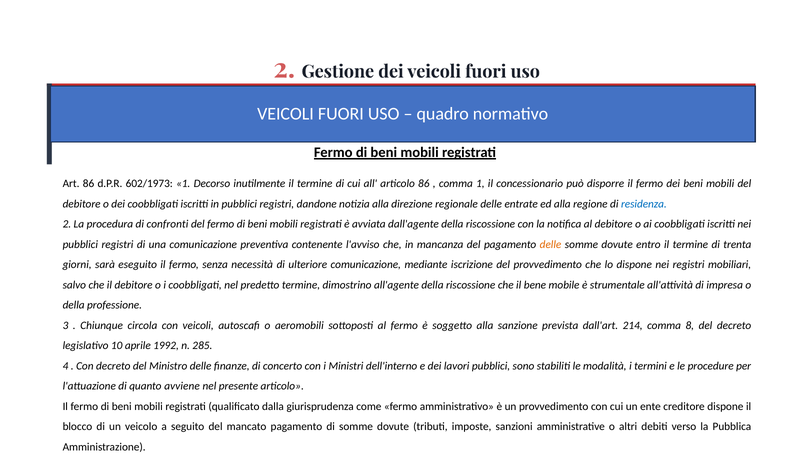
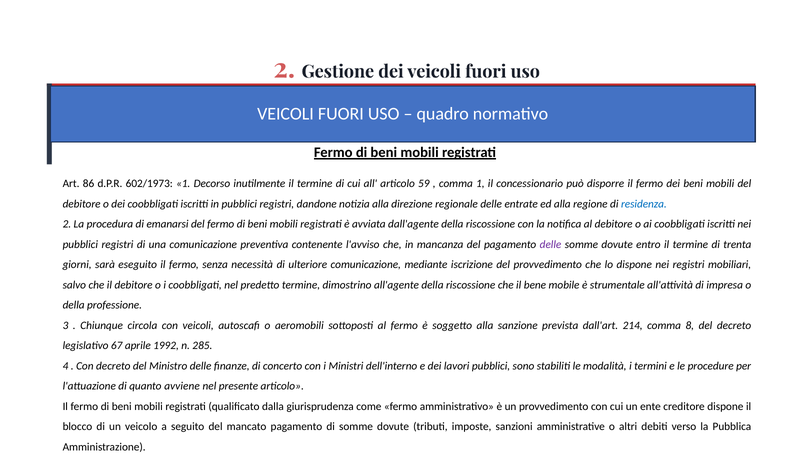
articolo 86: 86 -> 59
confronti: confronti -> emanarsi
delle at (551, 245) colour: orange -> purple
10: 10 -> 67
